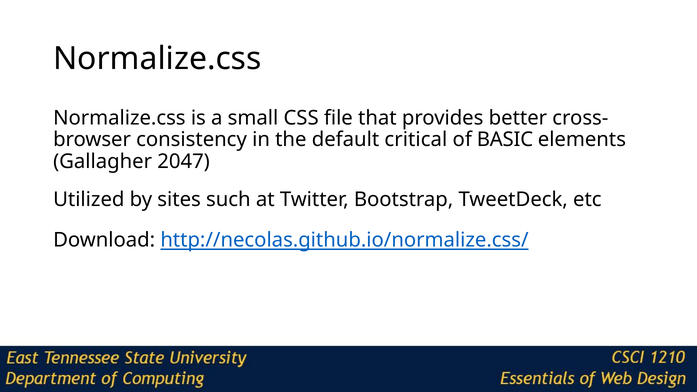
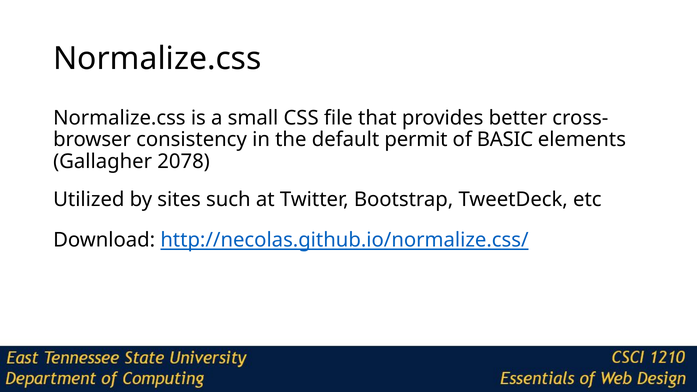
critical: critical -> permit
2047: 2047 -> 2078
